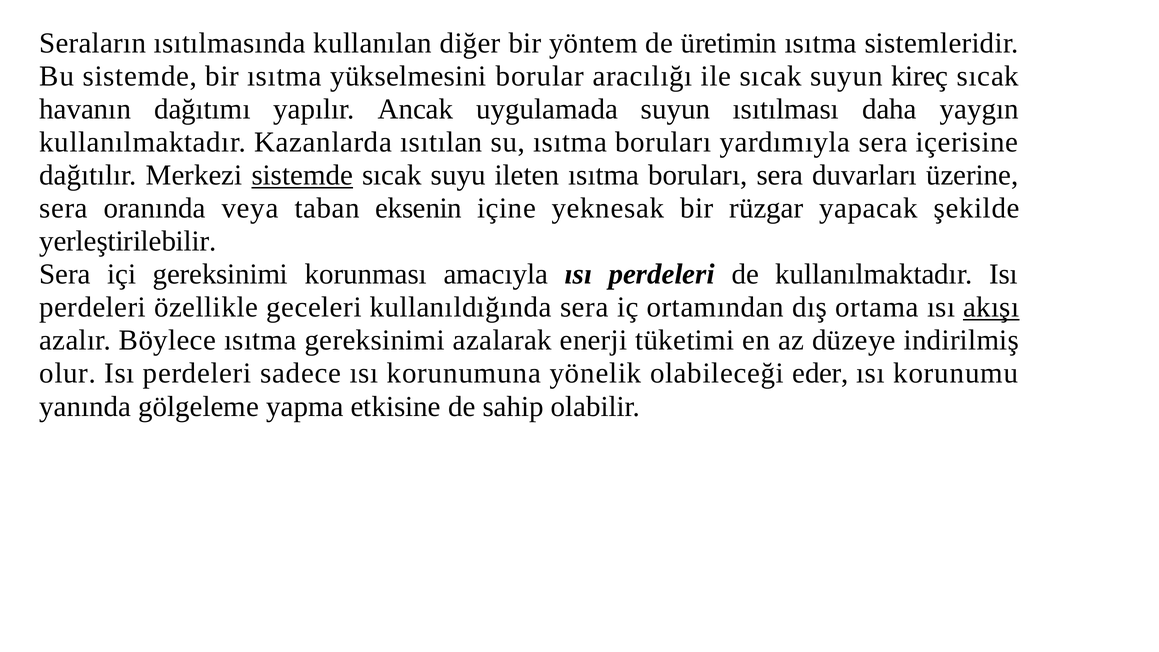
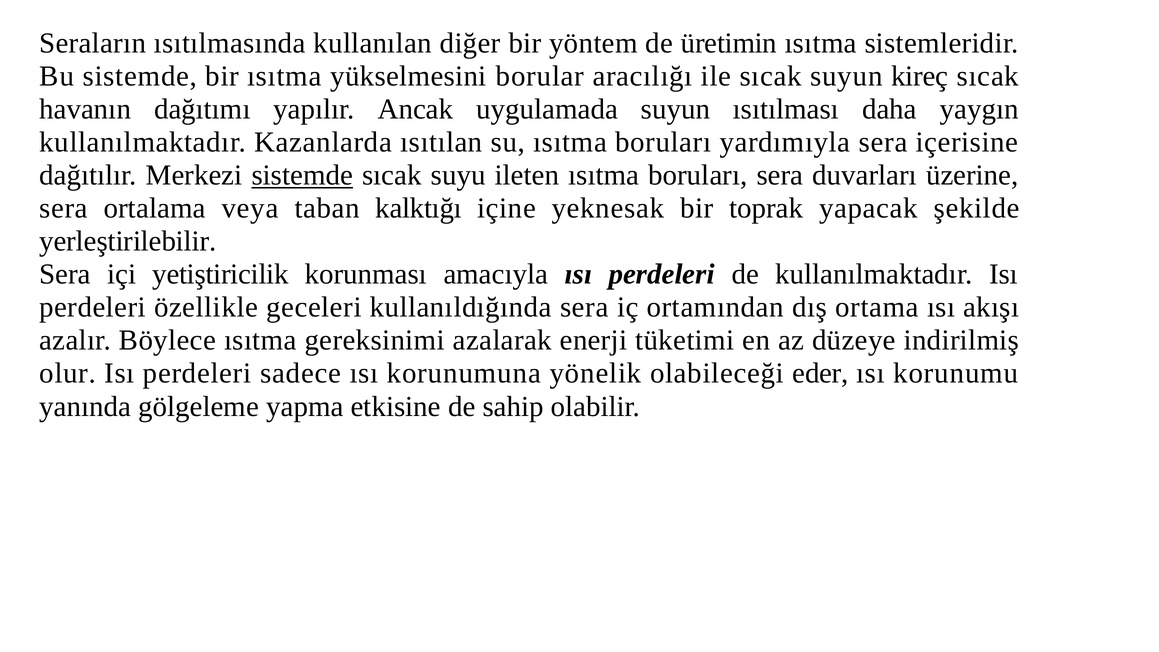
oranında: oranında -> ortalama
eksenin: eksenin -> kalktığı
rüzgar: rüzgar -> toprak
içi gereksinimi: gereksinimi -> yetiştiricilik
akışı underline: present -> none
